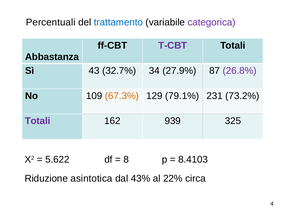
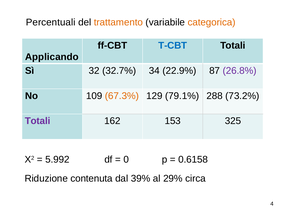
trattamento colour: blue -> orange
categorica colour: purple -> orange
T-CBT colour: purple -> blue
Abbastanza: Abbastanza -> Applicando
43: 43 -> 32
27.9%: 27.9% -> 22.9%
231: 231 -> 288
939: 939 -> 153
5.622: 5.622 -> 5.992
8: 8 -> 0
8.4103: 8.4103 -> 0.6158
asintotica: asintotica -> contenuta
43%: 43% -> 39%
22%: 22% -> 29%
